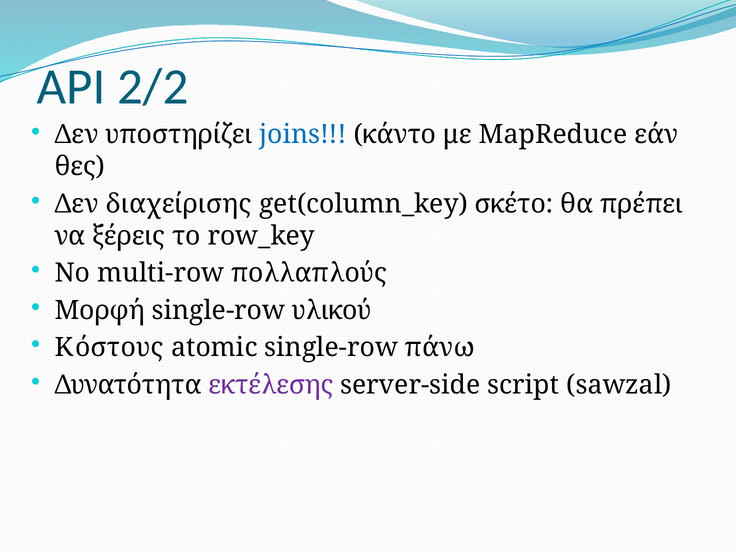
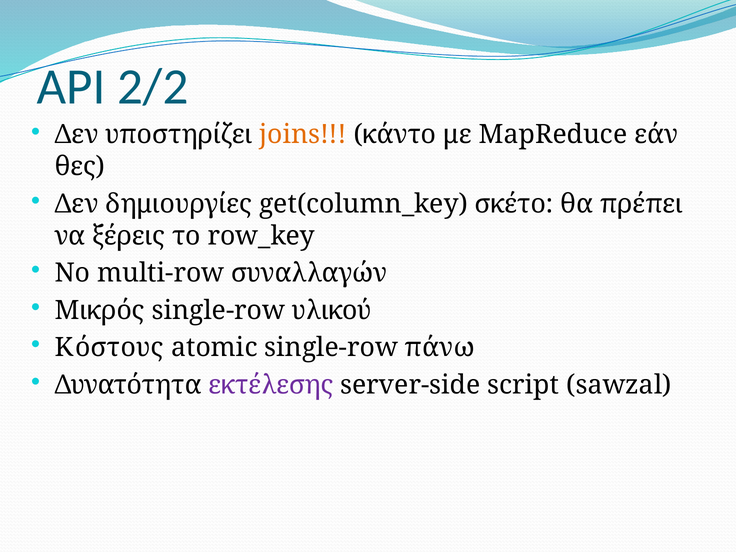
joins colour: blue -> orange
διαχείρισης: διαχείρισης -> δημιουργίες
πολλαπλούς: πολλαπλούς -> συναλλαγών
Μορφή: Μορφή -> Μικρός
